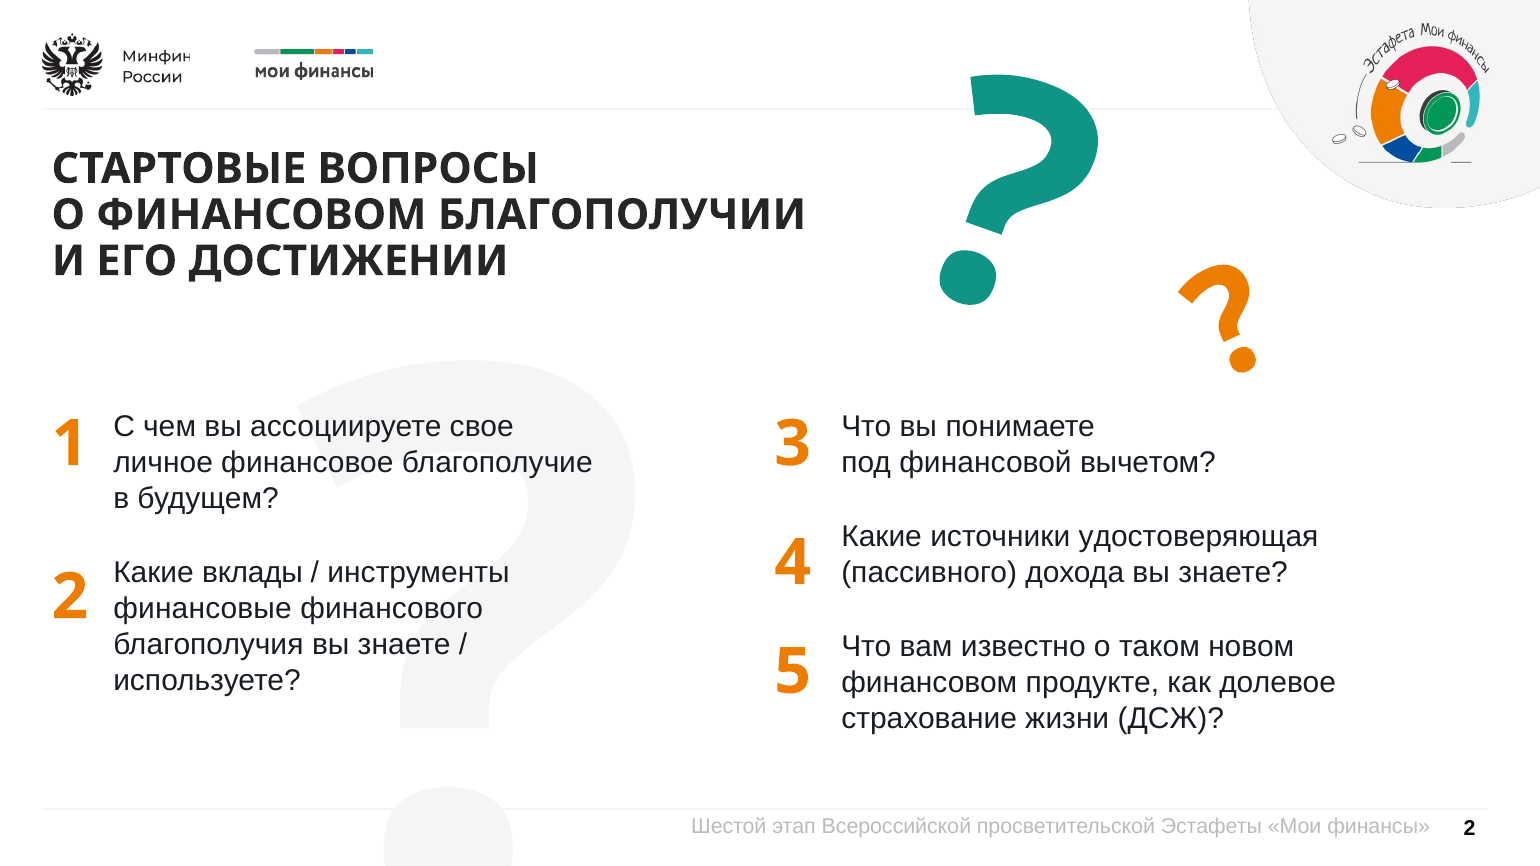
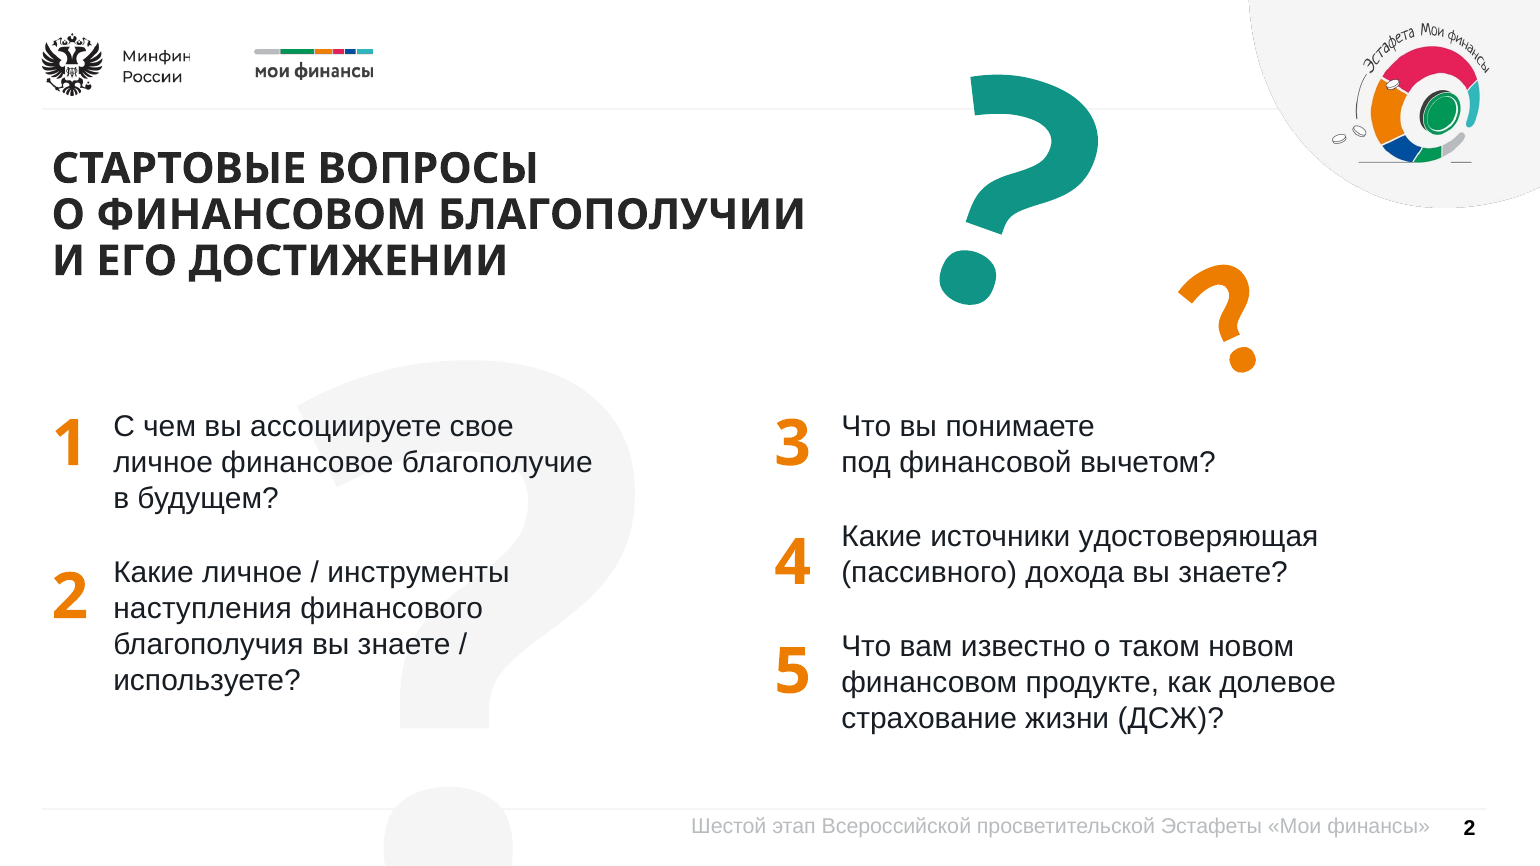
Какие вклады: вклады -> личное
финансовые: финансовые -> наступления
